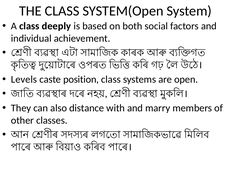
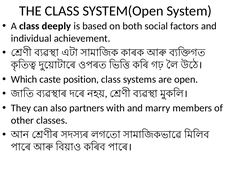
Levels: Levels -> Which
distance: distance -> partners
